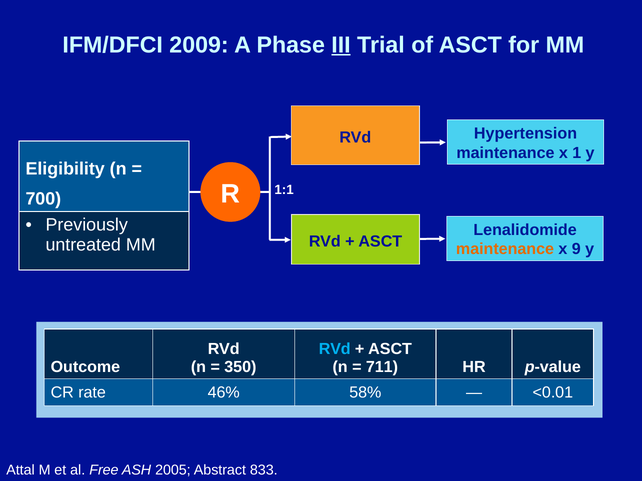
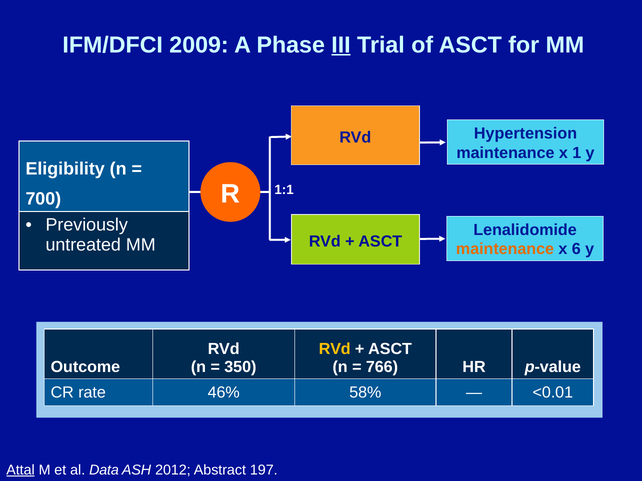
9: 9 -> 6
RVd at (335, 349) colour: light blue -> yellow
711: 711 -> 766
Attal underline: none -> present
Free: Free -> Data
2005: 2005 -> 2012
833: 833 -> 197
